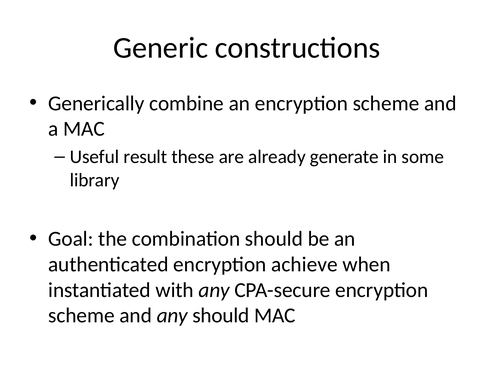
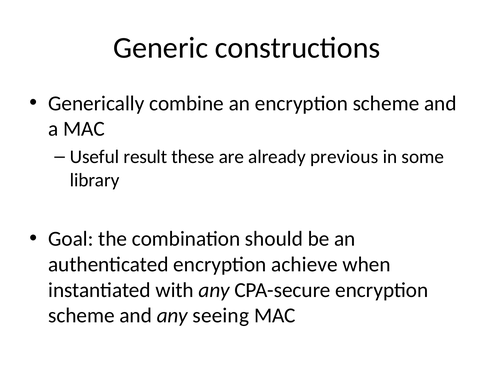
generate: generate -> previous
any should: should -> seeing
